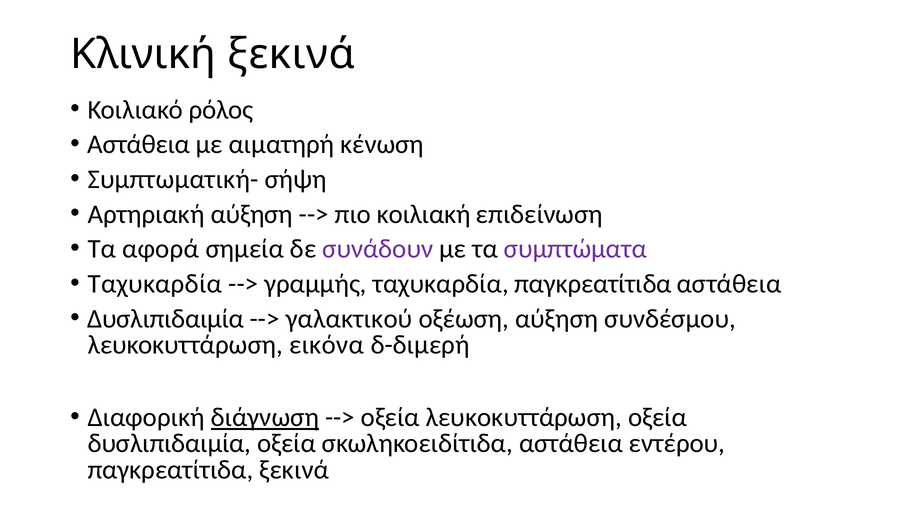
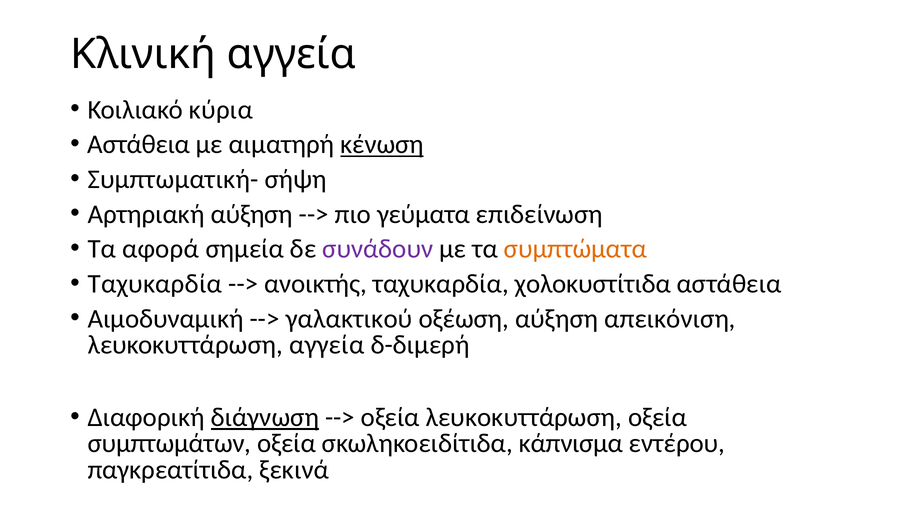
Κλινική ξεκινά: ξεκινά -> αγγεία
ρόλος: ρόλος -> κύρια
κένωση underline: none -> present
κοιλιακή: κοιλιακή -> γεύματα
συμπτώματα colour: purple -> orange
γραμμής: γραμμής -> ανοικτής
ταχυκαρδία παγκρεατίτιδα: παγκρεατίτιδα -> χολοκυστίτιδα
Δυσλιπιδαιμία at (166, 319): Δυσλιπιδαιμία -> Αιμοδυναμική
συνδέσμου: συνδέσμου -> απεικόνιση
λευκοκυττάρωση εικόνα: εικόνα -> αγγεία
δυσλιπιδαιμία at (169, 444): δυσλιπιδαιμία -> συμπτωμάτων
σκωληκοειδίτιδα αστάθεια: αστάθεια -> κάπνισμα
